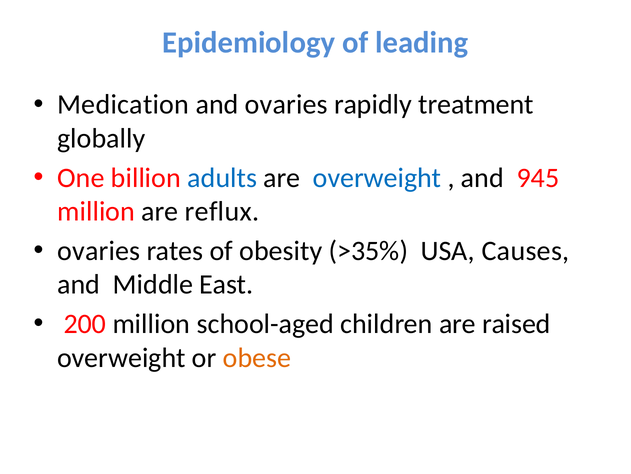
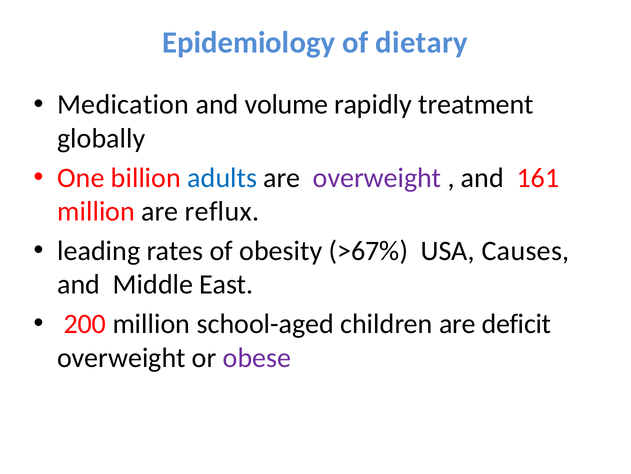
leading: leading -> dietary
and ovaries: ovaries -> volume
overweight at (377, 178) colour: blue -> purple
945: 945 -> 161
ovaries at (99, 251): ovaries -> leading
>35%: >35% -> >67%
raised: raised -> deficit
obese colour: orange -> purple
